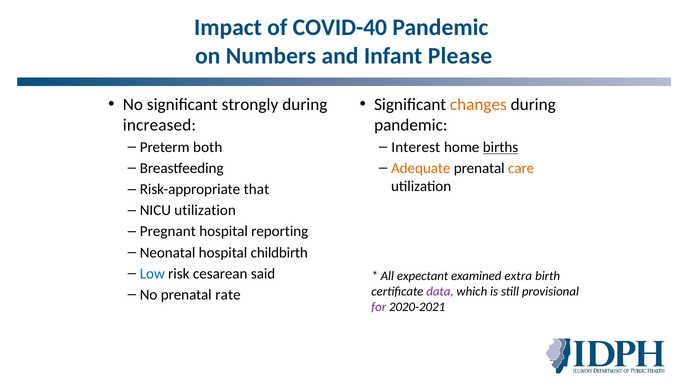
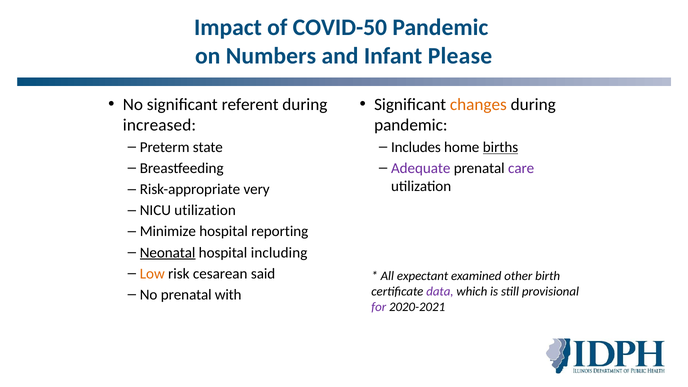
COVID-40: COVID-40 -> COVID-50
strongly: strongly -> referent
both: both -> state
Interest: Interest -> Includes
Adequate colour: orange -> purple
care colour: orange -> purple
that: that -> very
Pregnant: Pregnant -> Minimize
Neonatal underline: none -> present
childbirth: childbirth -> including
Low colour: blue -> orange
extra: extra -> other
rate: rate -> with
